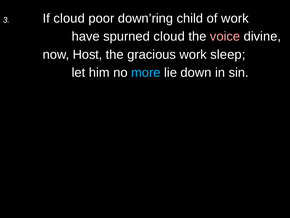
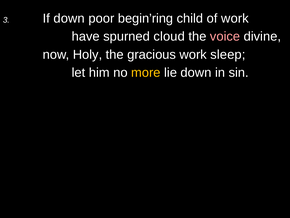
If cloud: cloud -> down
down’ring: down’ring -> begin’ring
Host: Host -> Holy
more colour: light blue -> yellow
